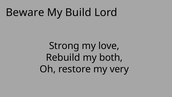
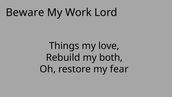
Build: Build -> Work
Strong: Strong -> Things
very: very -> fear
